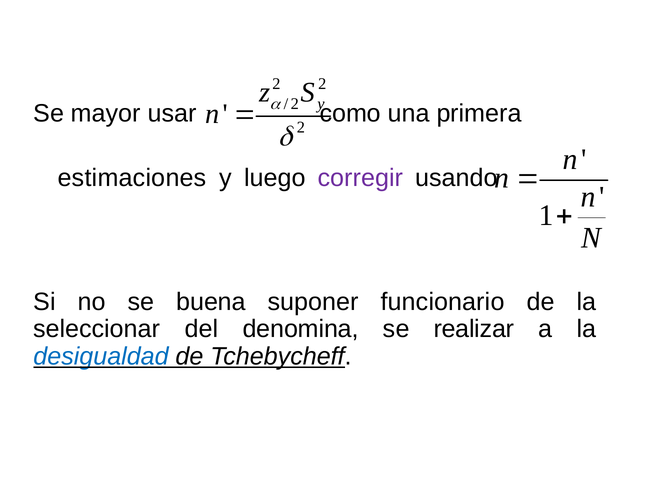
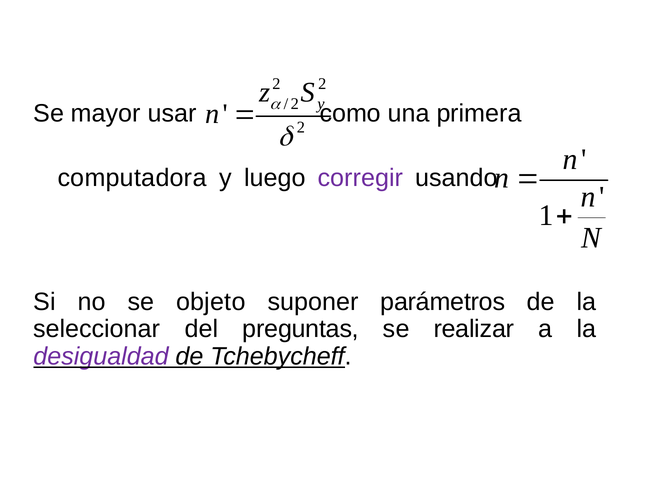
estimaciones: estimaciones -> computadora
buena: buena -> objeto
funcionario: funcionario -> parámetros
denomina: denomina -> preguntas
desigualdad colour: blue -> purple
